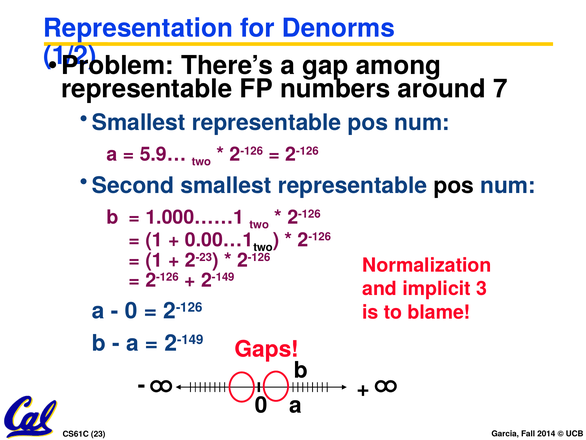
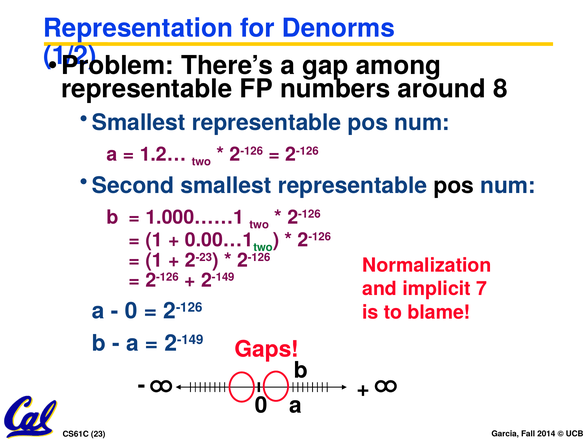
7: 7 -> 8
5.9…: 5.9… -> 1.2…
two at (263, 247) colour: black -> green
3: 3 -> 7
